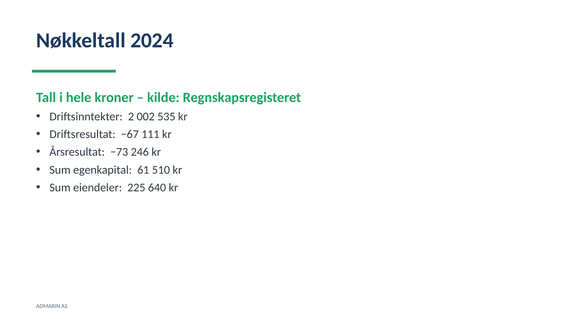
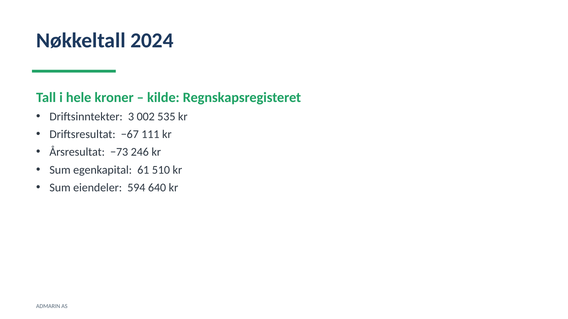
2: 2 -> 3
225: 225 -> 594
